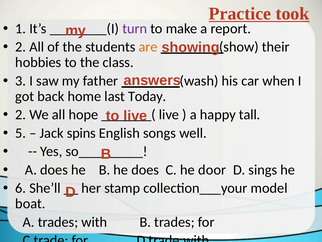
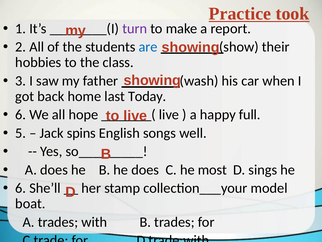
are colour: orange -> blue
answers at (152, 80): answers -> showing
2 at (21, 114): 2 -> 6
tall: tall -> full
door: door -> most
